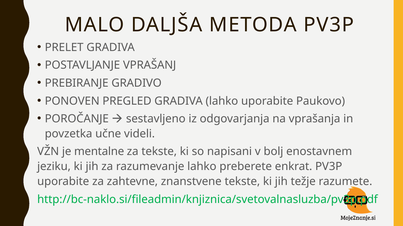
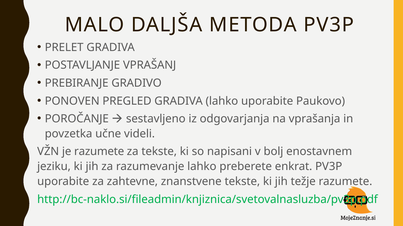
je mentalne: mentalne -> razumete
